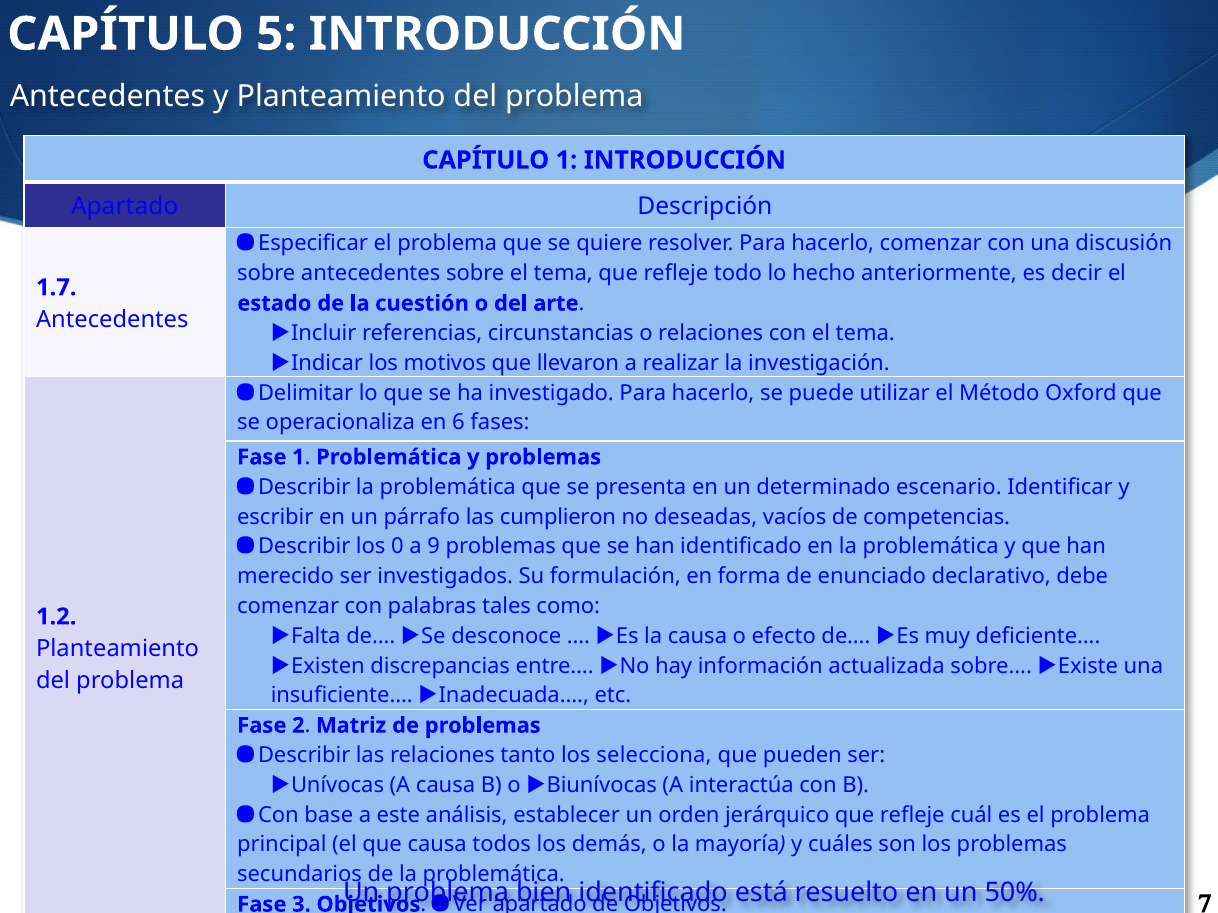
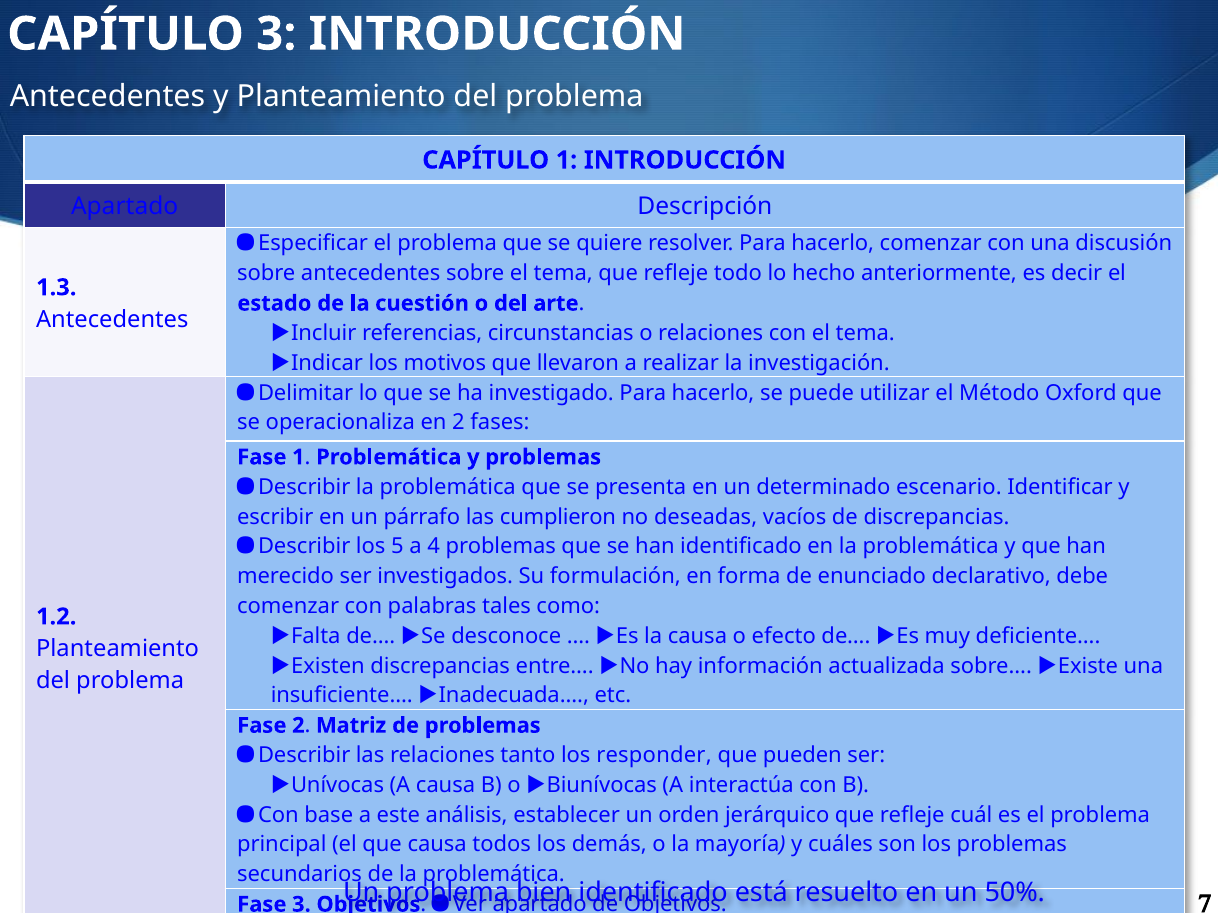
CAPÍTULO 5: 5 -> 3
1.7: 1.7 -> 1.3
en 6: 6 -> 2
de competencias: competencias -> discrepancias
0: 0 -> 5
9: 9 -> 4
selecciona: selecciona -> responder
